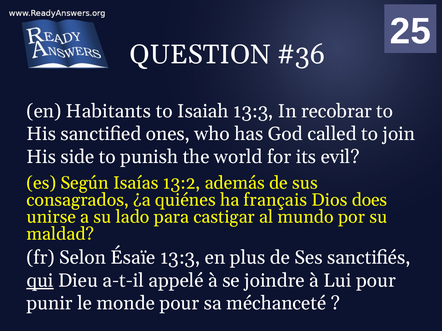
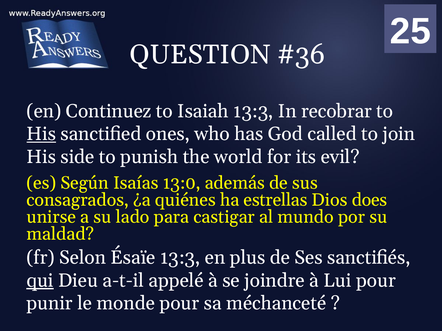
Habitants: Habitants -> Continuez
His at (41, 134) underline: none -> present
13:2: 13:2 -> 13:0
français: français -> estrellas
